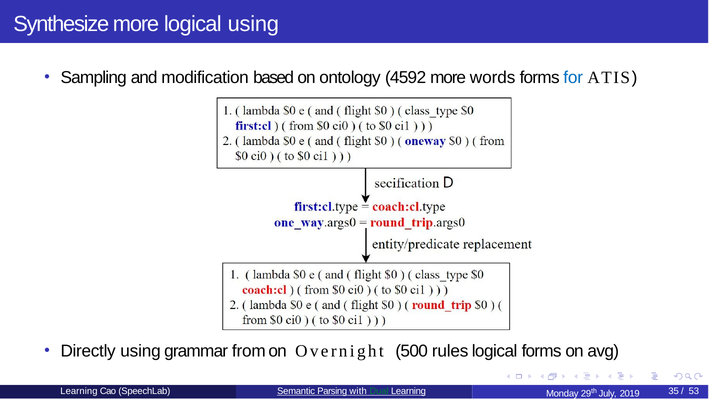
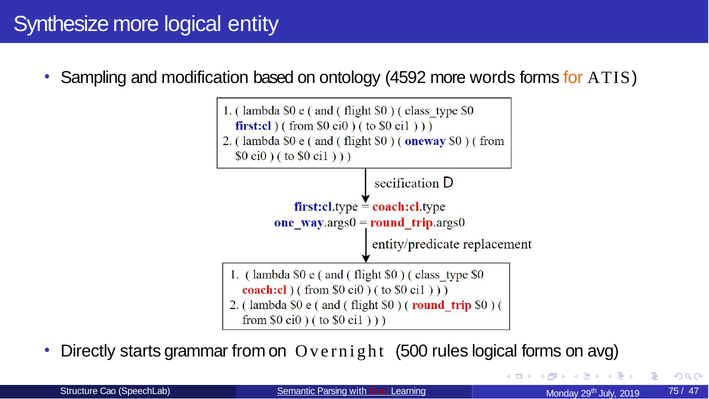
logical using: using -> entity
for colour: blue -> orange
Directly using: using -> starts
Learning at (79, 391): Learning -> Structure
Dual colour: green -> red
35: 35 -> 75
53: 53 -> 47
